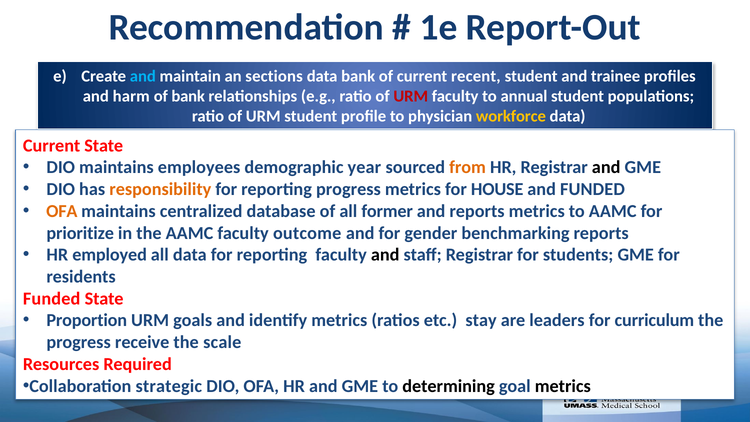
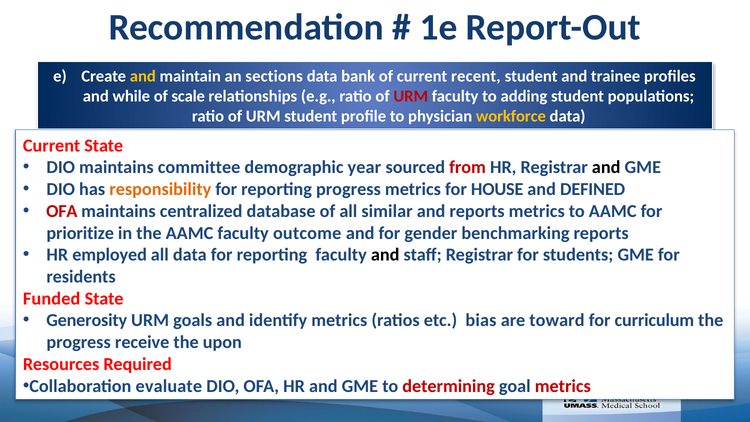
and at (143, 76) colour: light blue -> yellow
harm: harm -> while
of bank: bank -> scale
annual: annual -> adding
employees: employees -> committee
from colour: orange -> red
and FUNDED: FUNDED -> DEFINED
OFA at (62, 211) colour: orange -> red
former: former -> similar
Proportion: Proportion -> Generosity
stay: stay -> bias
leaders: leaders -> toward
scale: scale -> upon
strategic: strategic -> evaluate
determining colour: black -> red
metrics at (563, 386) colour: black -> red
